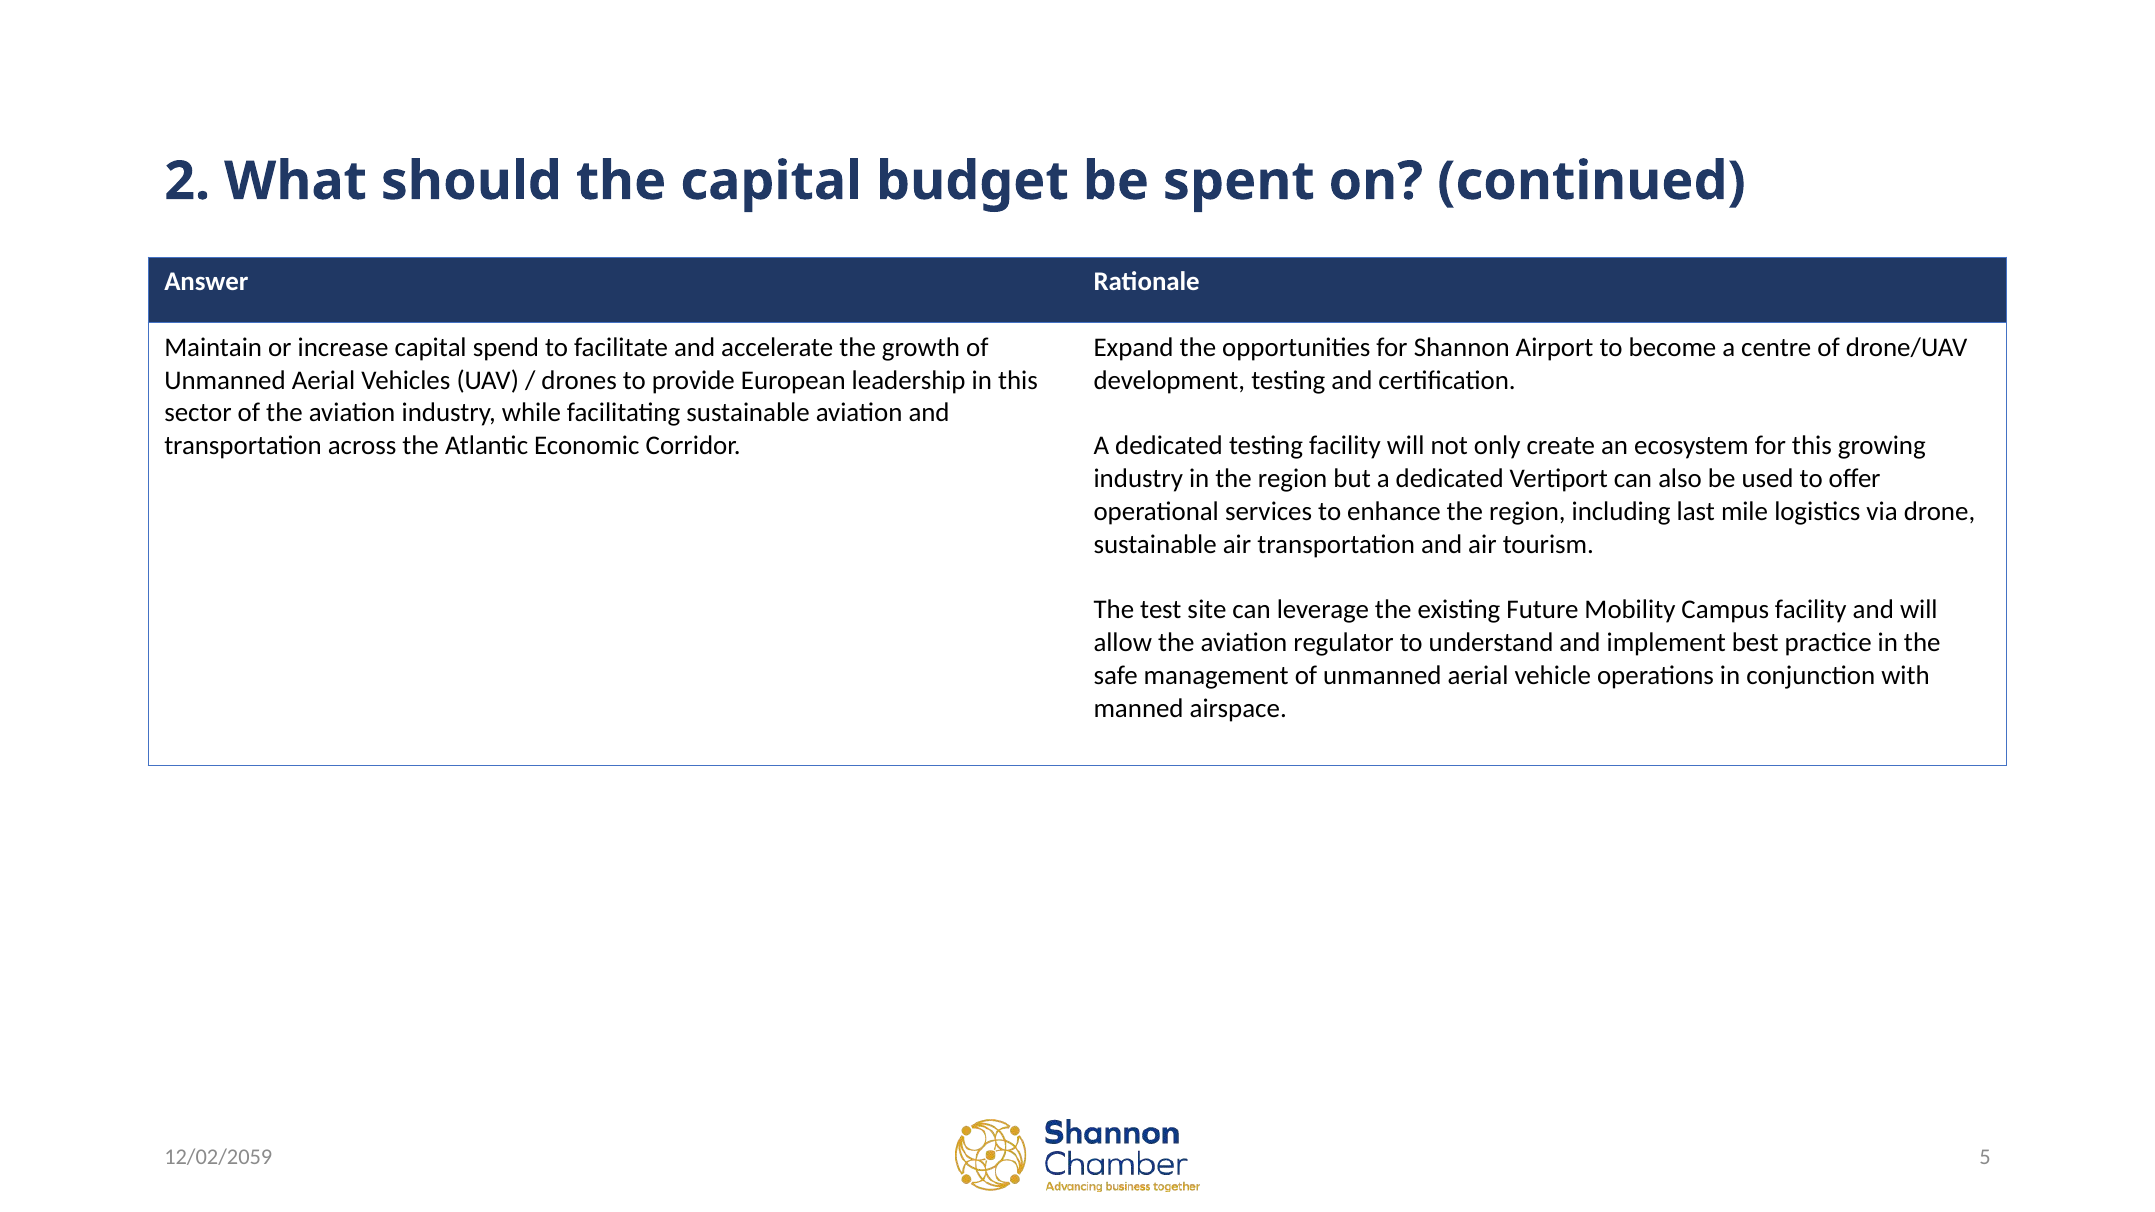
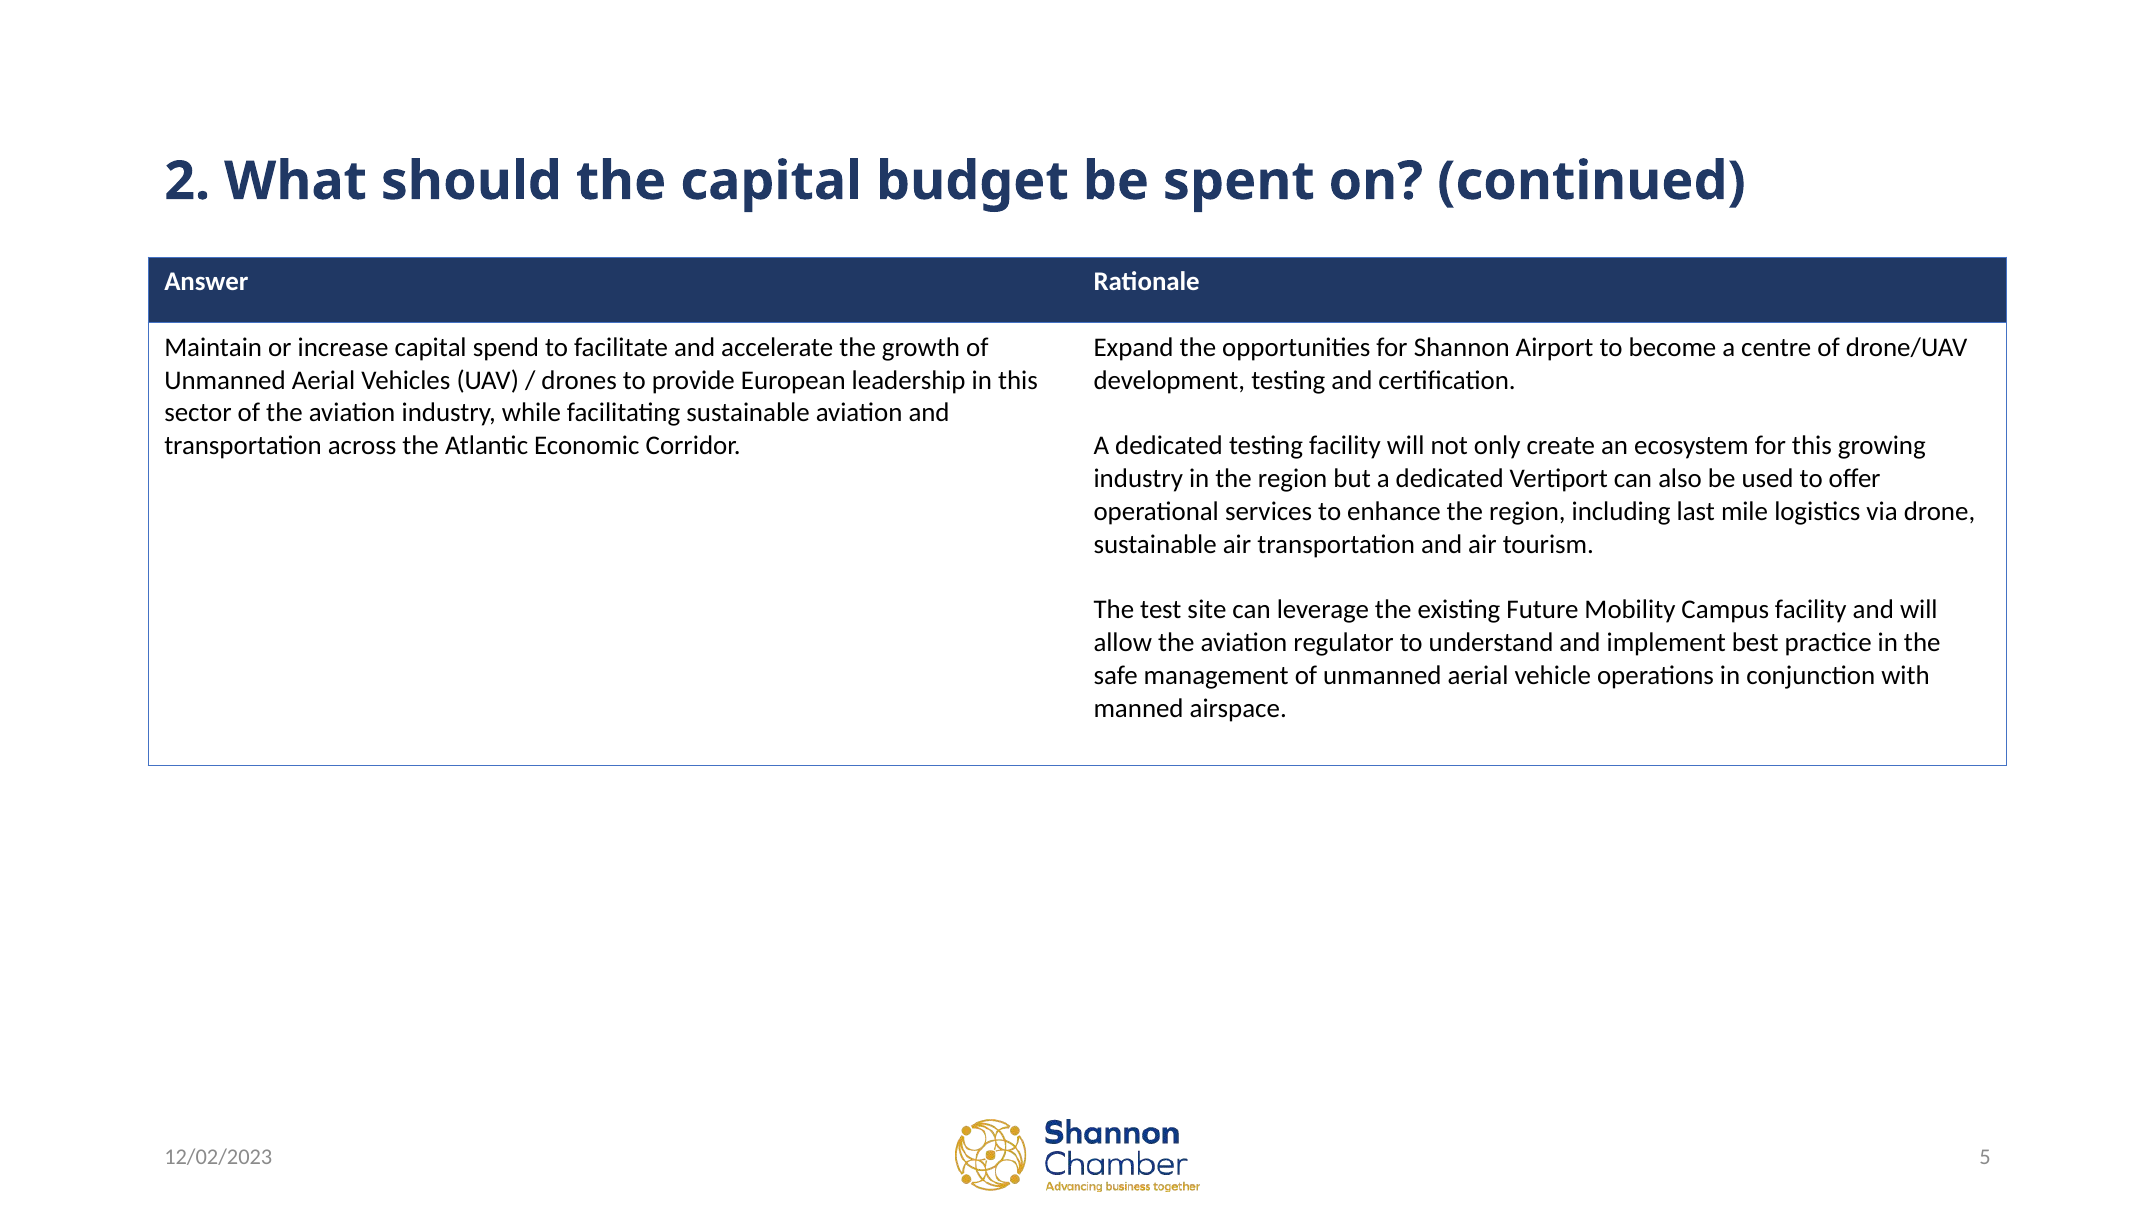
12/02/2059: 12/02/2059 -> 12/02/2023
